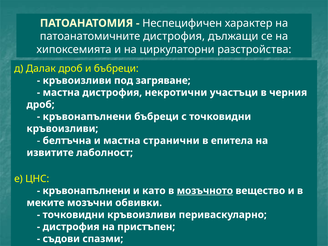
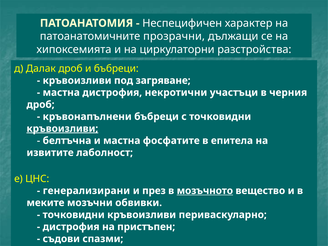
патоанатомичните дистрофия: дистрофия -> прозрачни
кръвоизливи at (62, 129) underline: none -> present
странични: странични -> фосфатите
кръвонапълнени at (87, 191): кръвонапълнени -> генерализирани
като: като -> през
